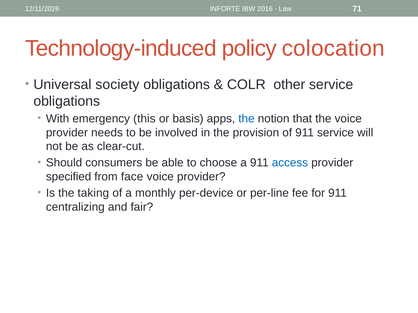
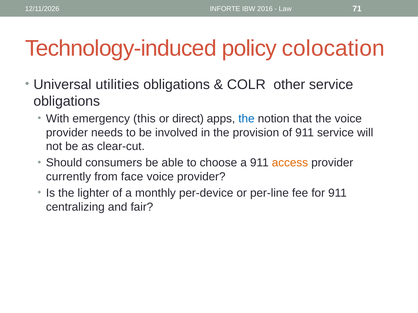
society: society -> utilities
basis: basis -> direct
access colour: blue -> orange
specified: specified -> currently
taking: taking -> lighter
